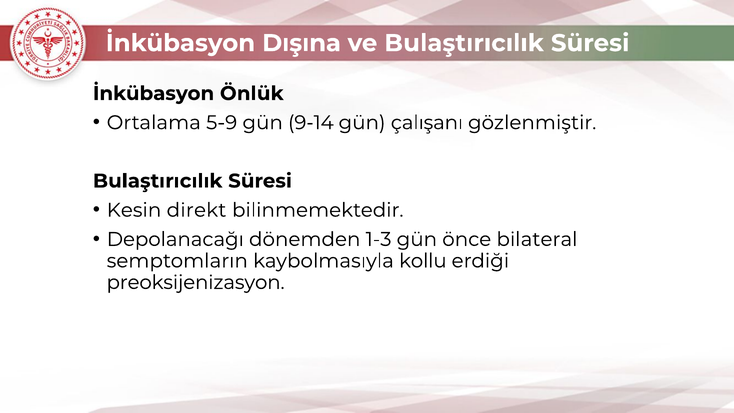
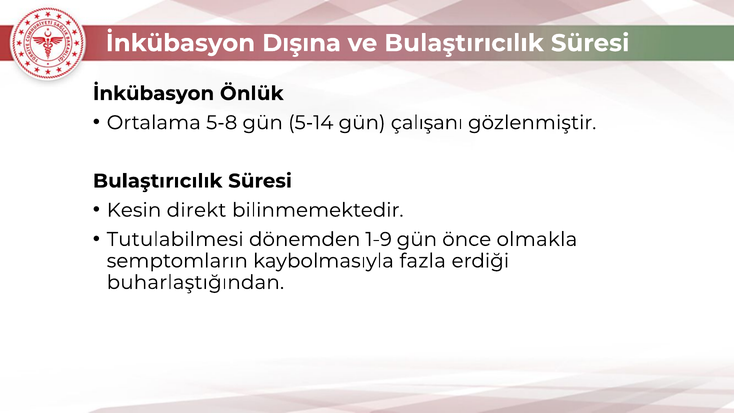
5-9: 5-9 -> 5-8
9-14: 9-14 -> 5-14
Depolanacağı: Depolanacağı -> Tutulabilmesi
1-3: 1-3 -> 1-9
bilateral: bilateral -> olmakla
kollu: kollu -> fazla
preoksijenizasyon: preoksijenizasyon -> buharlaştığından
